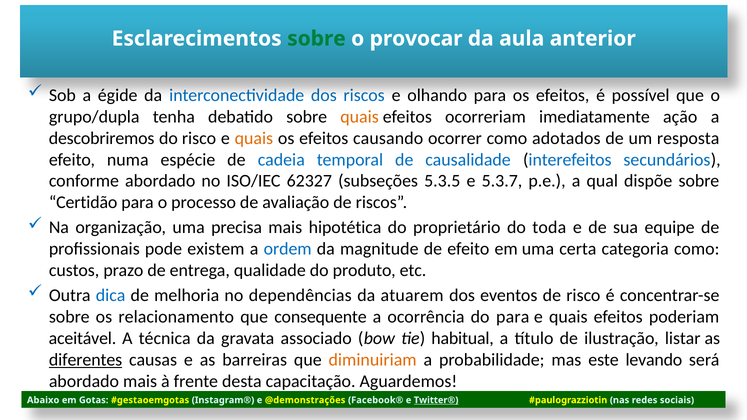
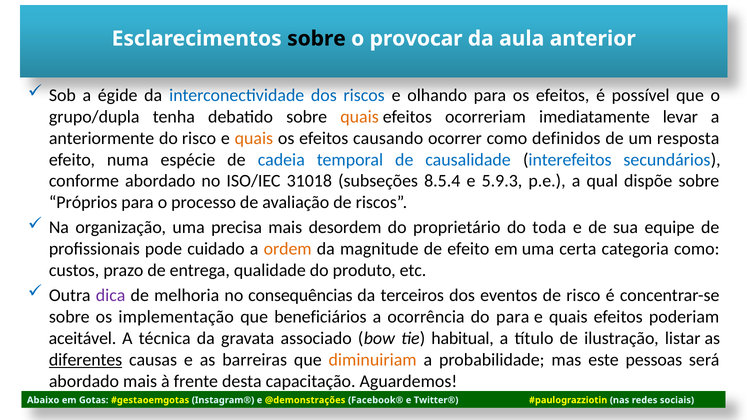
sobre at (316, 39) colour: green -> black
ação: ação -> levar
descobriremos: descobriremos -> anteriormente
adotados: adotados -> definidos
62327: 62327 -> 31018
5.3.5: 5.3.5 -> 8.5.4
5.3.7: 5.3.7 -> 5.9.3
Certidão: Certidão -> Próprios
hipotética: hipotética -> desordem
existem: existem -> cuidado
ordem colour: blue -> orange
dica colour: blue -> purple
dependências: dependências -> consequências
atuarem: atuarem -> terceiros
relacionamento: relacionamento -> implementação
consequente: consequente -> beneficiários
levando: levando -> pessoas
Twitter® underline: present -> none
